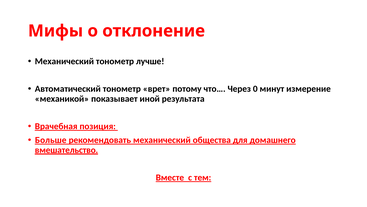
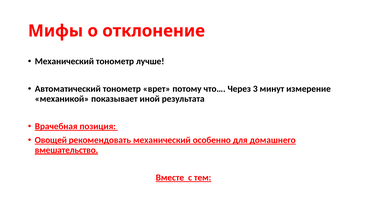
0: 0 -> 3
Больше: Больше -> Овощей
общества: общества -> особенно
